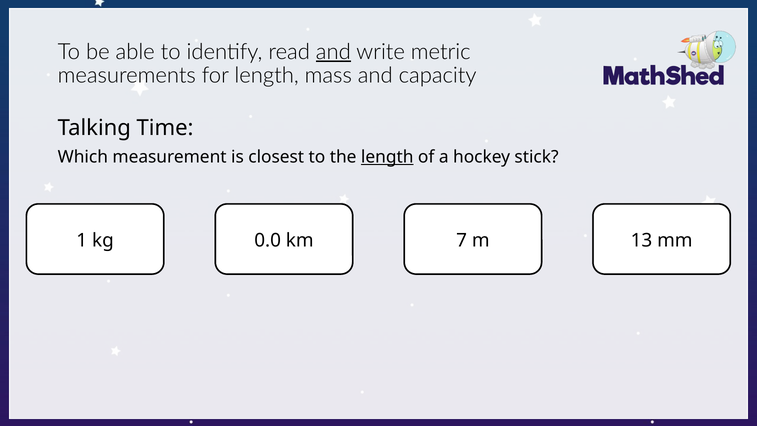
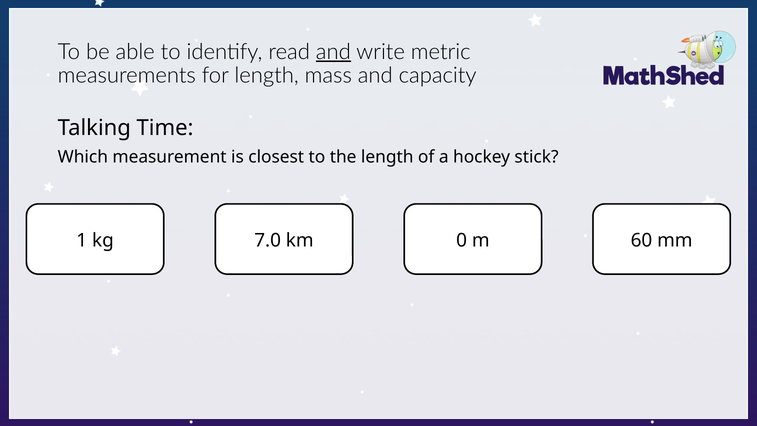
length at (387, 157) underline: present -> none
0.0: 0.0 -> 7.0
7: 7 -> 0
13: 13 -> 60
